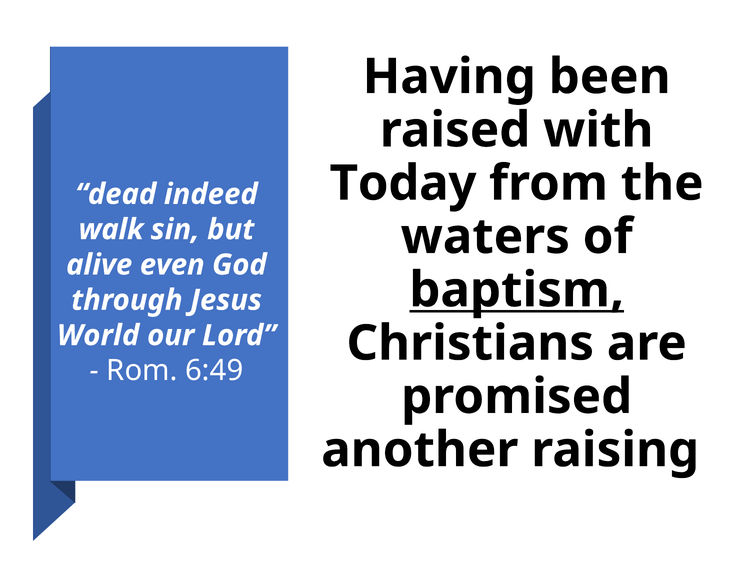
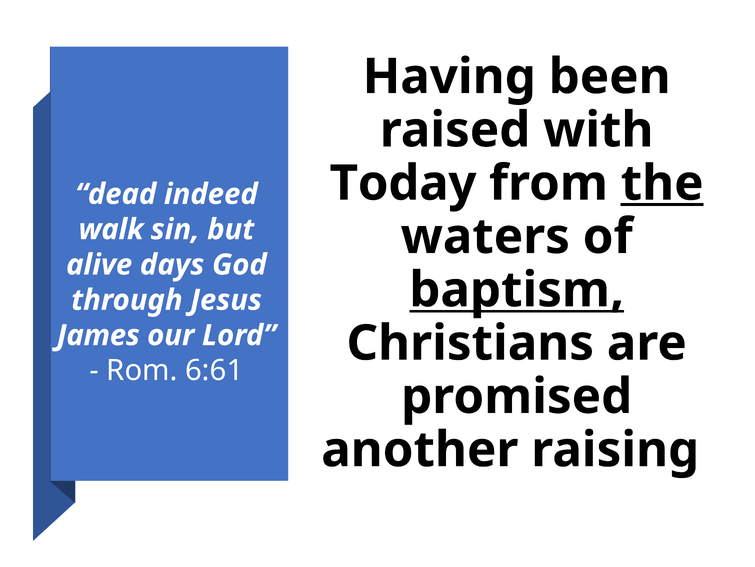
the underline: none -> present
even: even -> days
World: World -> James
6:49: 6:49 -> 6:61
